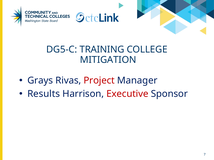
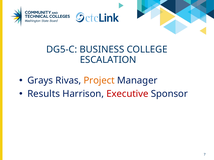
TRAINING: TRAINING -> BUSINESS
MITIGATION: MITIGATION -> ESCALATION
Project colour: red -> orange
